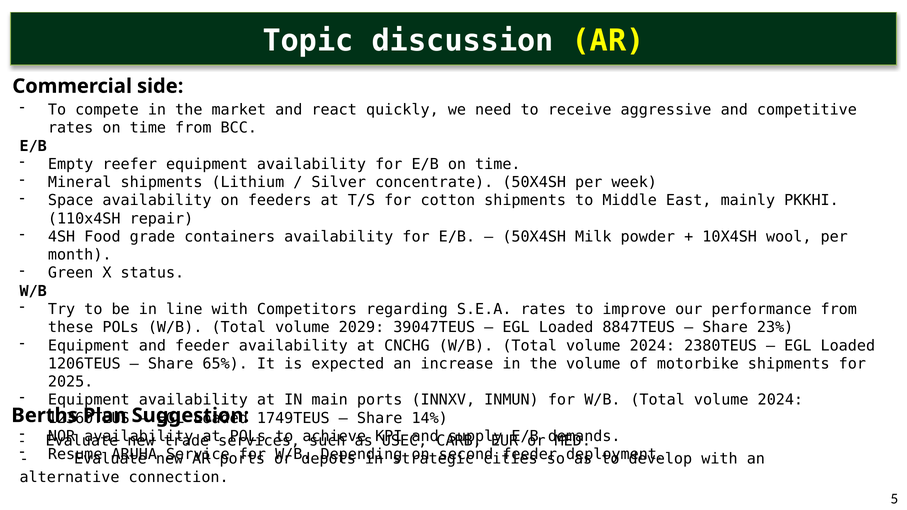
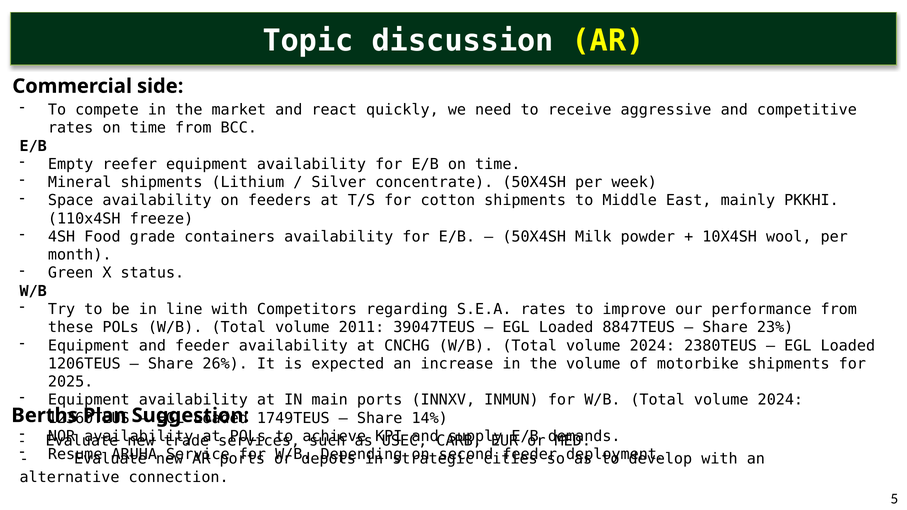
repair: repair -> freeze
2029: 2029 -> 2011
65%: 65% -> 26%
